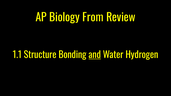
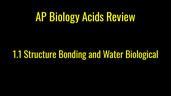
From: From -> Acids
and underline: present -> none
Hydrogen: Hydrogen -> Biological
